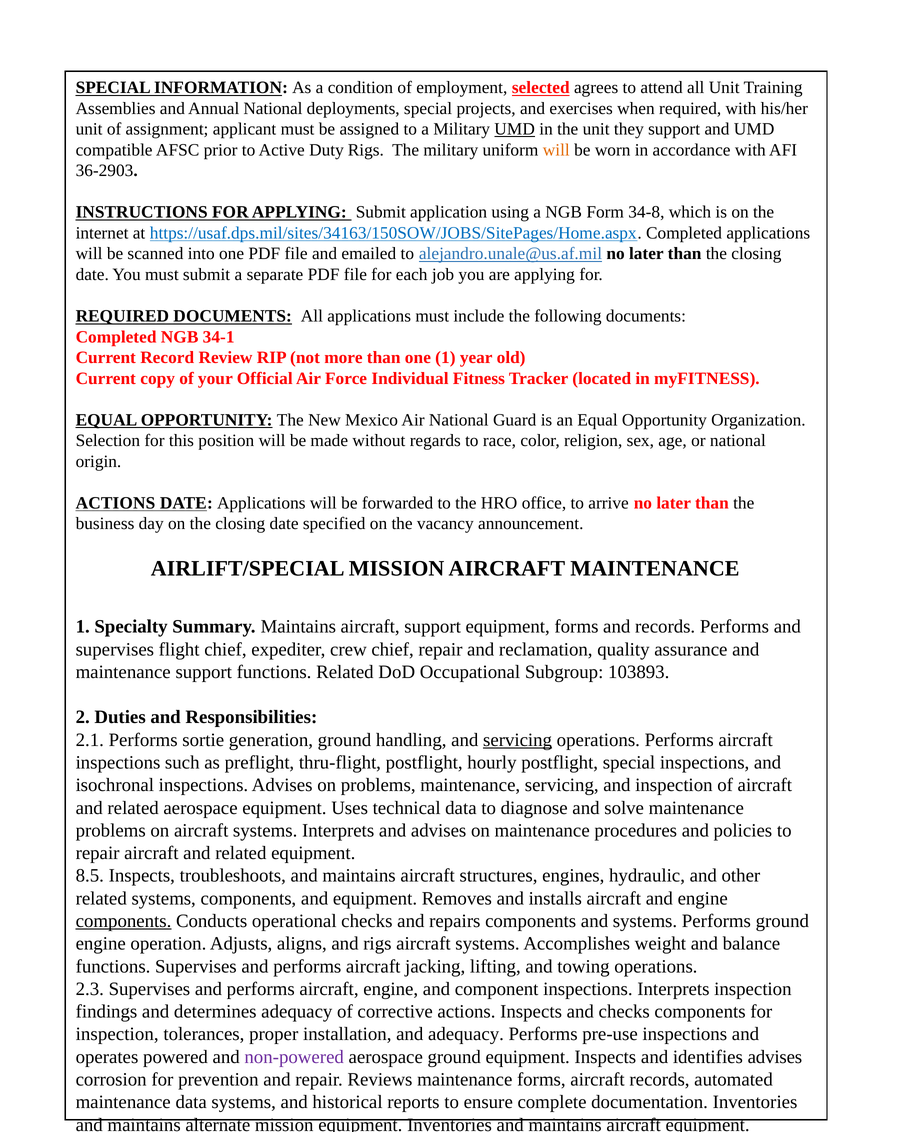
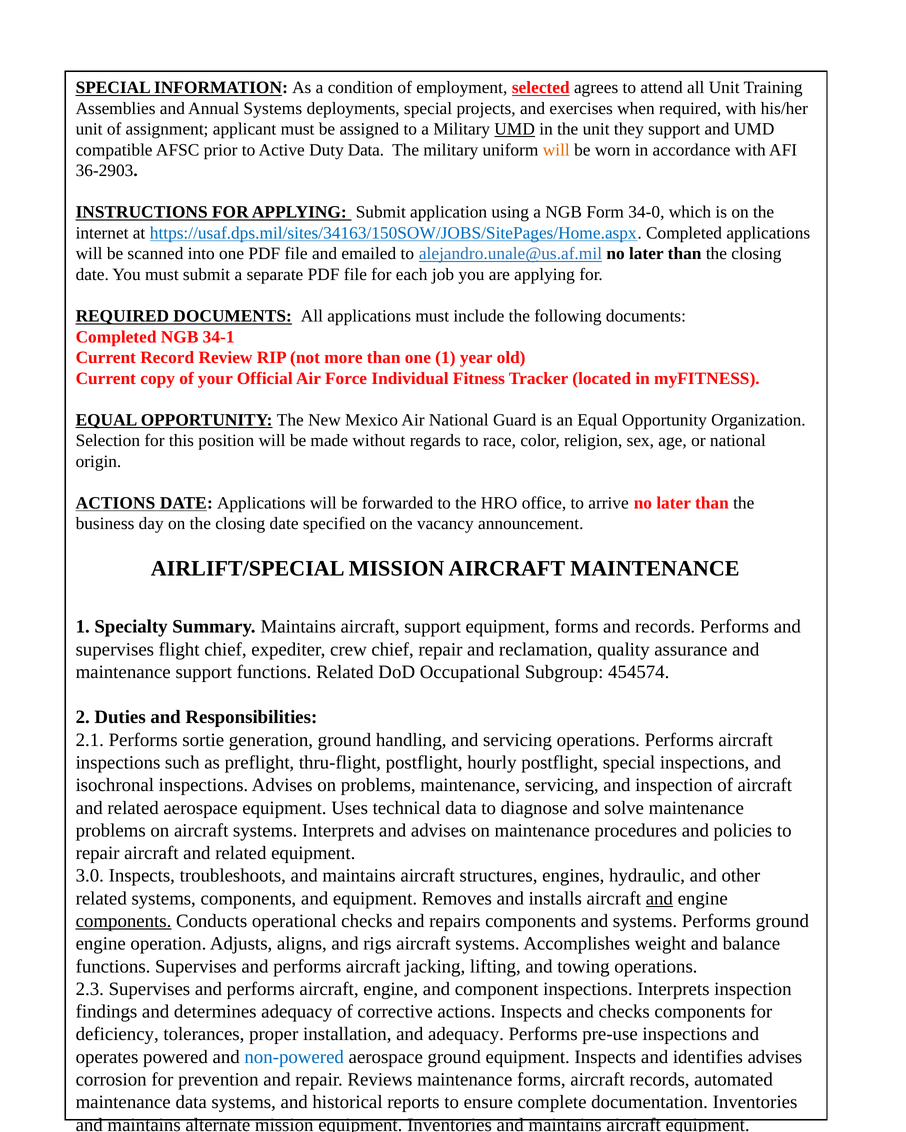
Annual National: National -> Systems
Duty Rigs: Rigs -> Data
34-8: 34-8 -> 34-0
103893: 103893 -> 454574
servicing at (518, 740) underline: present -> none
8.5: 8.5 -> 3.0
and at (659, 899) underline: none -> present
inspection at (117, 1035): inspection -> deficiency
non-powered colour: purple -> blue
